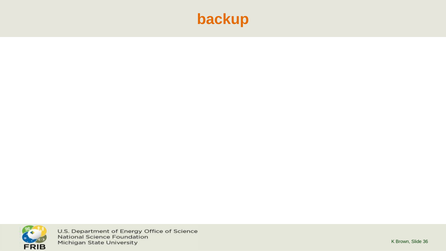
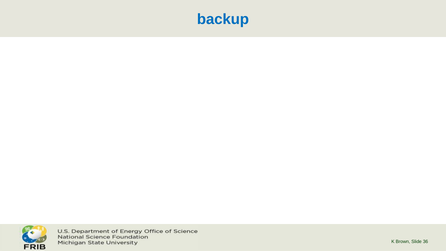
backup colour: orange -> blue
